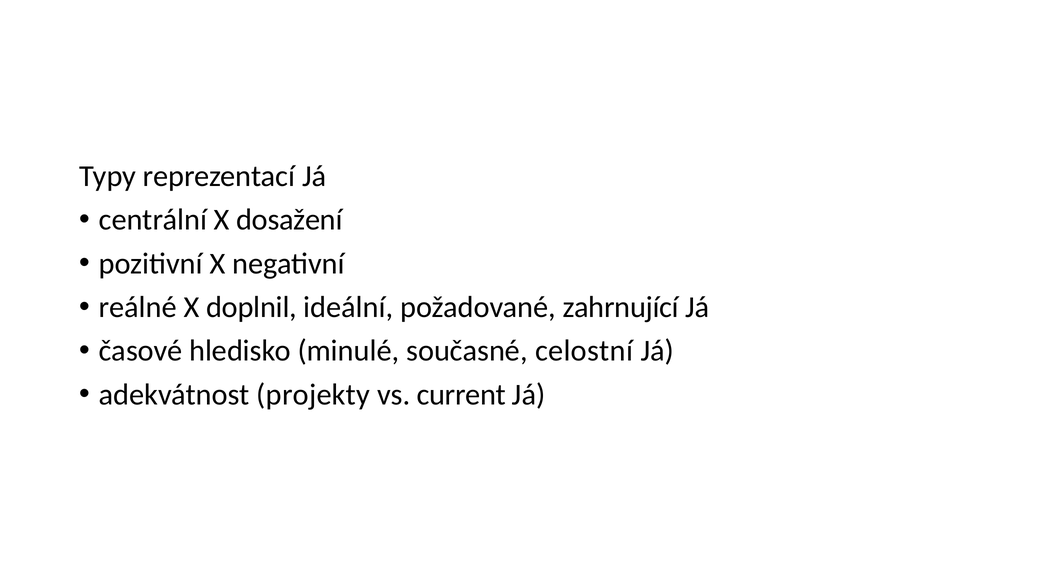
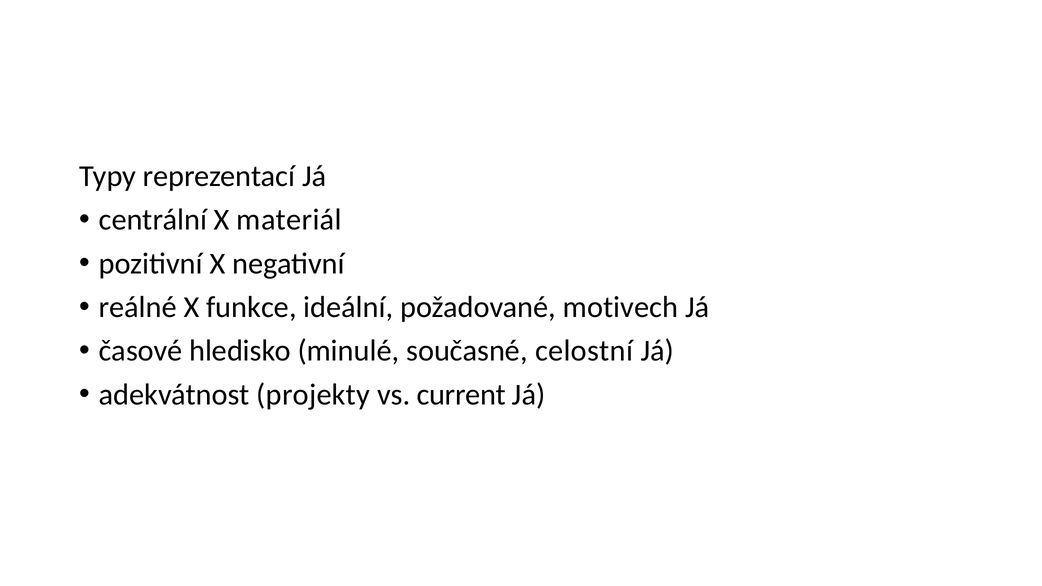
dosažení: dosažení -> materiál
doplnil: doplnil -> funkce
zahrnující: zahrnující -> motivech
